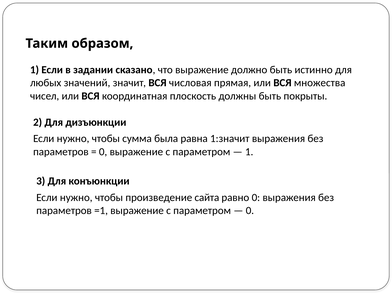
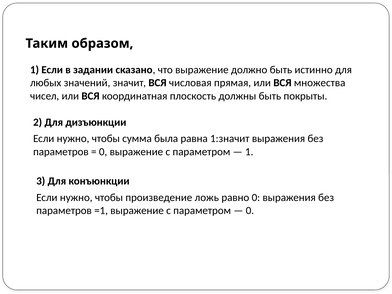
сайта: сайта -> ложь
